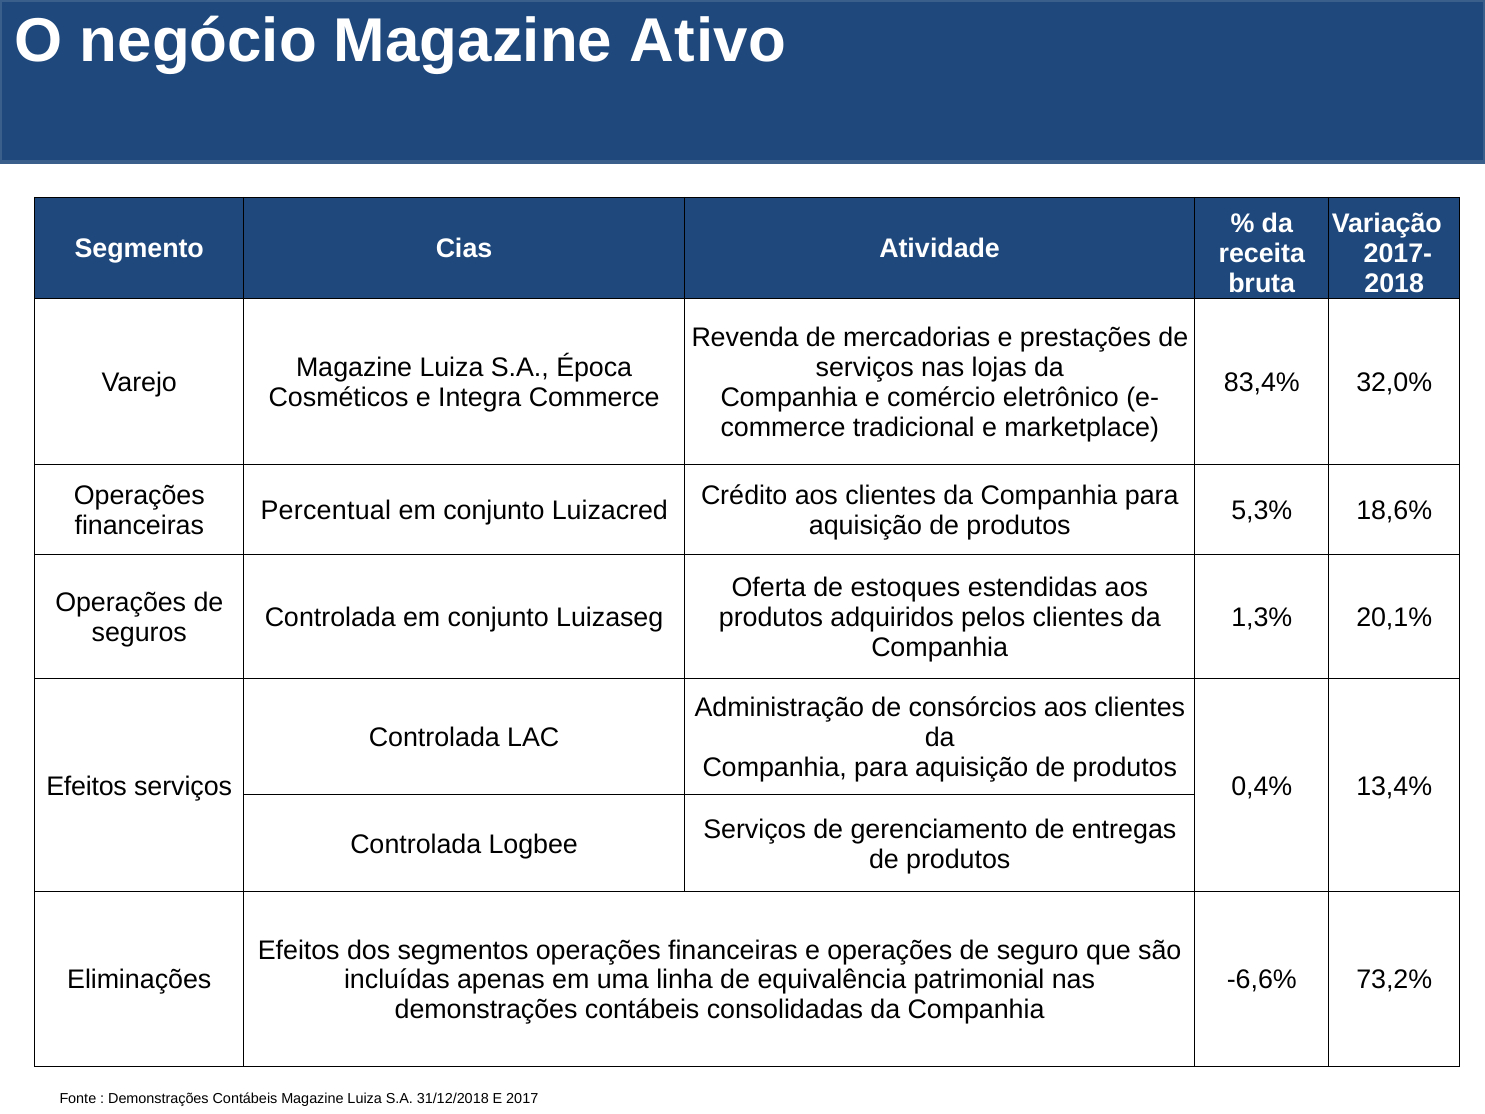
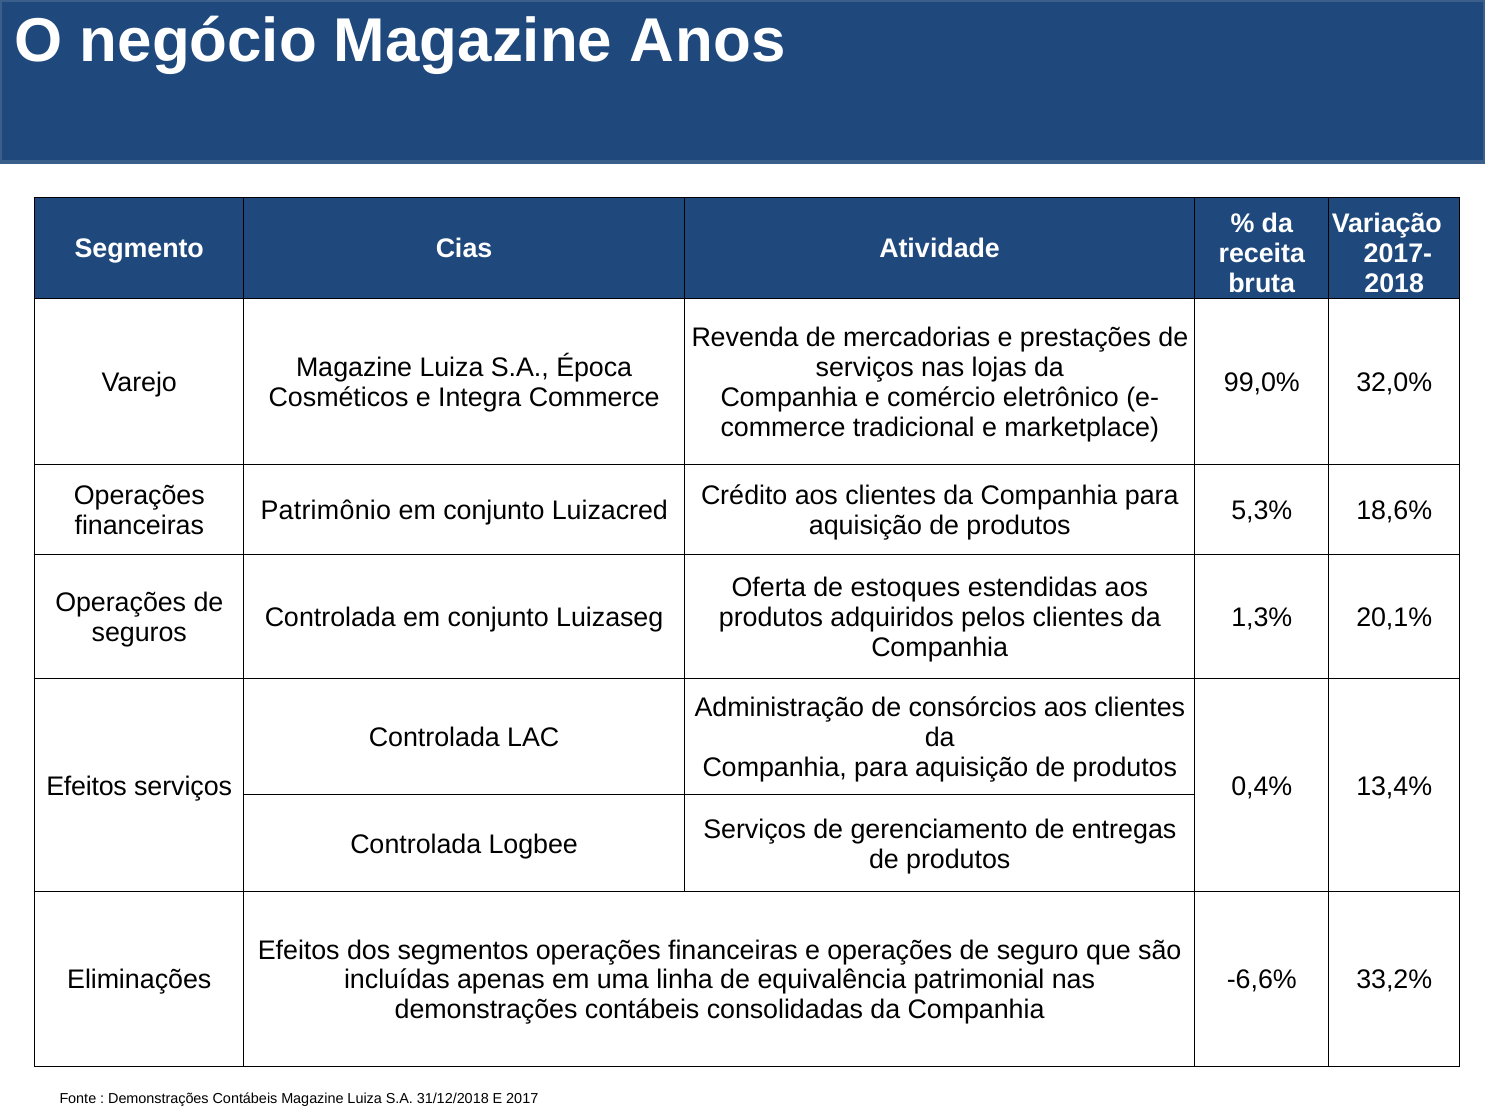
Ativo: Ativo -> Anos
83,4%: 83,4% -> 99,0%
Percentual: Percentual -> Patrimônio
73,2%: 73,2% -> 33,2%
